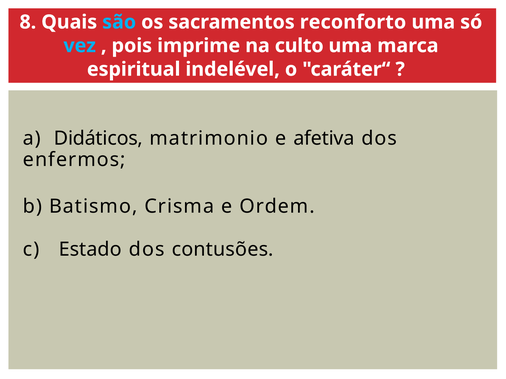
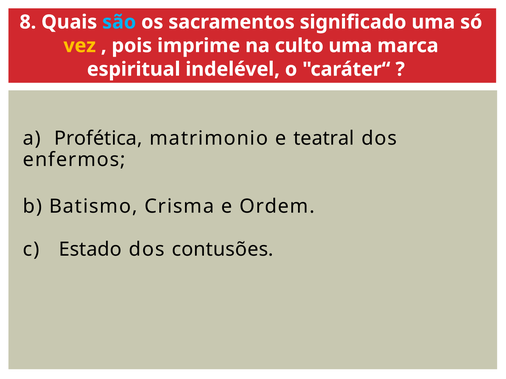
reconforto: reconforto -> significado
vez colour: light blue -> yellow
Didáticos: Didáticos -> Profética
afetiva: afetiva -> teatral
